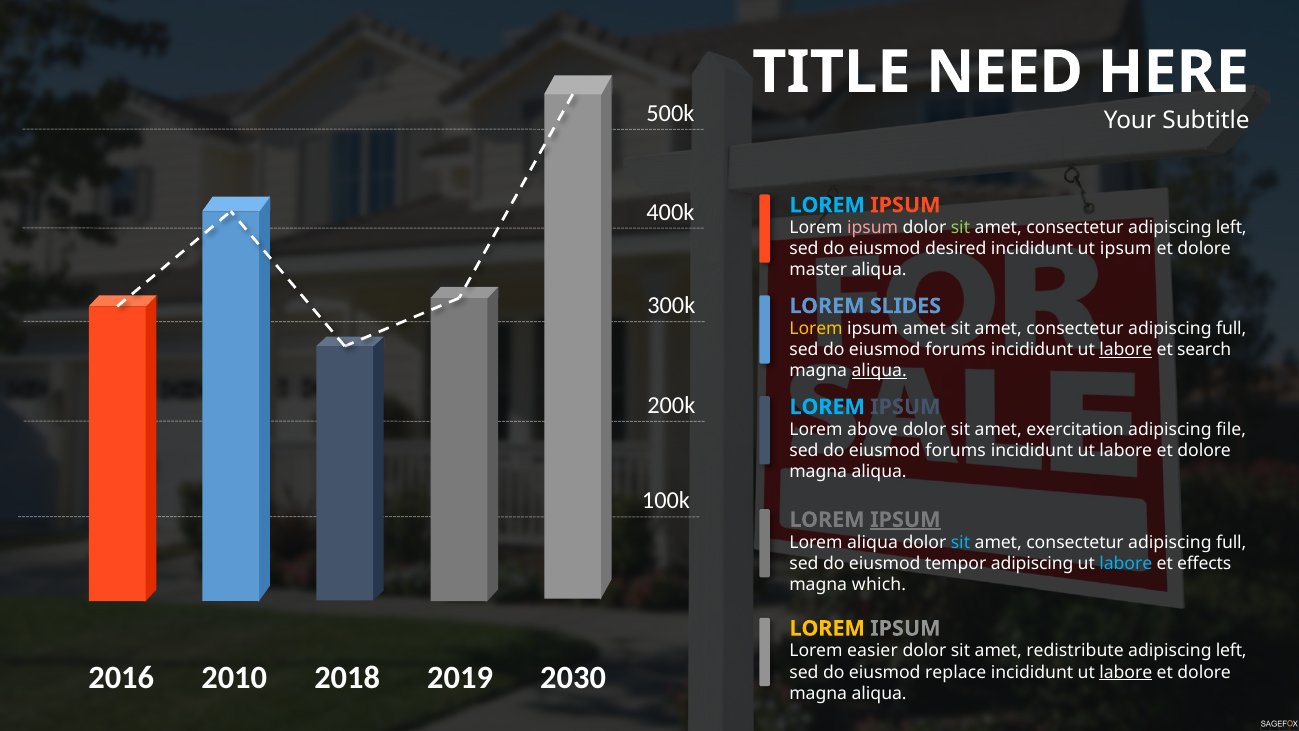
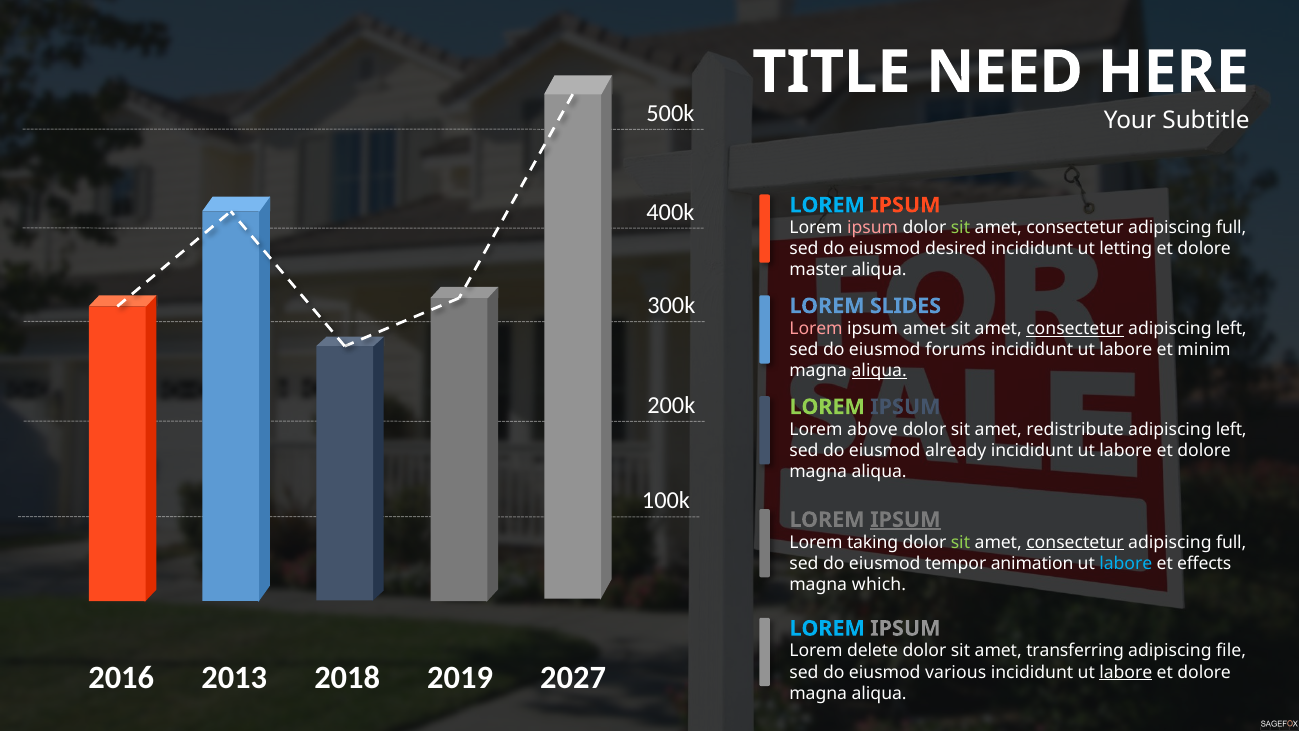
left at (1231, 228): left -> full
ut ipsum: ipsum -> letting
Lorem at (816, 329) colour: yellow -> pink
consectetur at (1075, 329) underline: none -> present
full at (1231, 329): full -> left
labore at (1126, 350) underline: present -> none
search: search -> minim
LOREM at (827, 407) colour: light blue -> light green
exercitation: exercitation -> redistribute
file at (1231, 429): file -> left
forums at (956, 450): forums -> already
Lorem aliqua: aliqua -> taking
sit at (960, 542) colour: light blue -> light green
consectetur at (1075, 542) underline: none -> present
tempor adipiscing: adipiscing -> animation
LOREM at (827, 628) colour: yellow -> light blue
easier: easier -> delete
redistribute: redistribute -> transferring
left at (1231, 651): left -> file
2010: 2010 -> 2013
2030: 2030 -> 2027
replace: replace -> various
